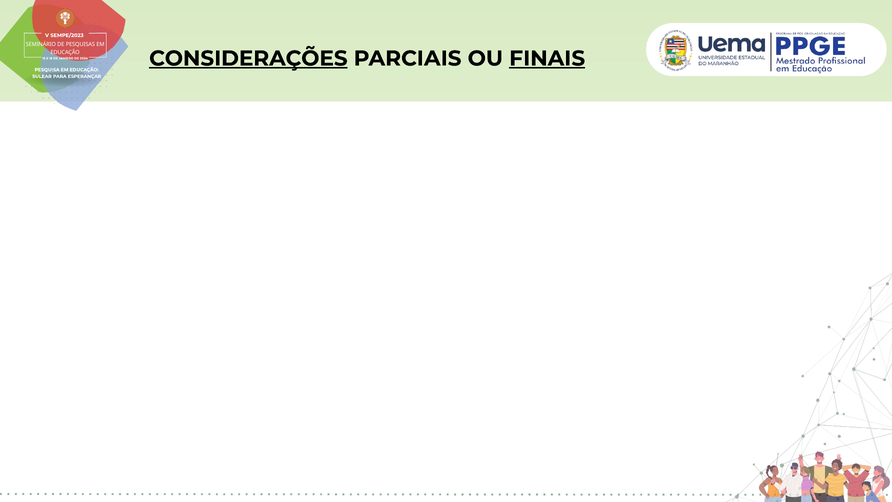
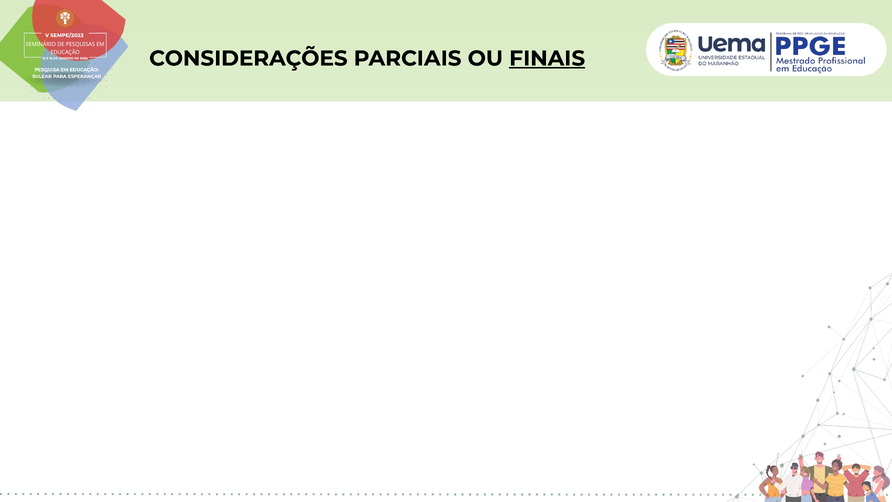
CONSIDERAÇÕES underline: present -> none
